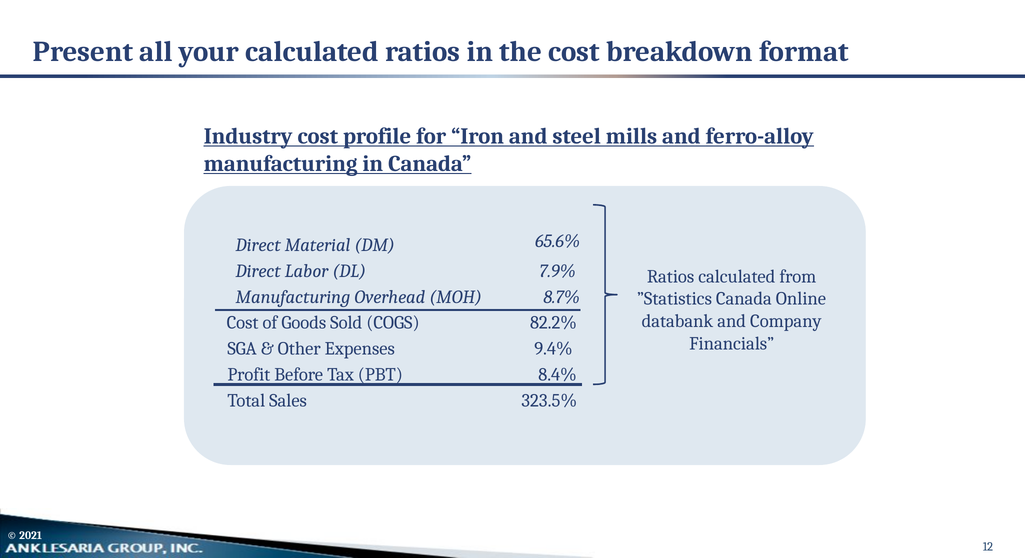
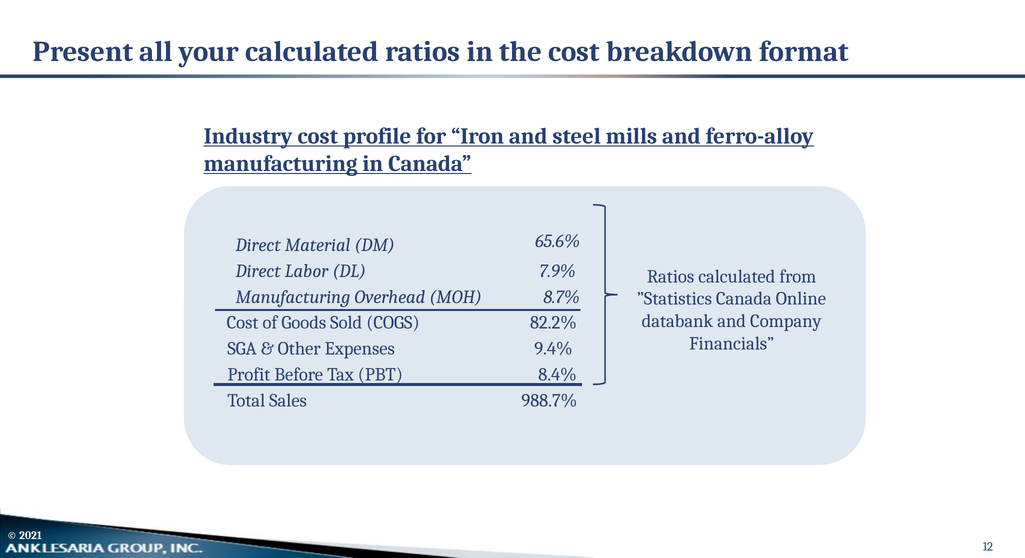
323.5%: 323.5% -> 988.7%
